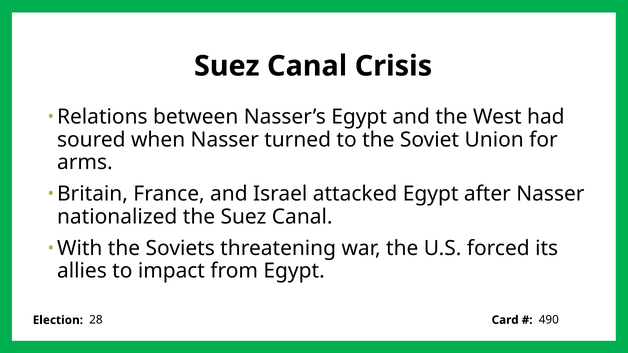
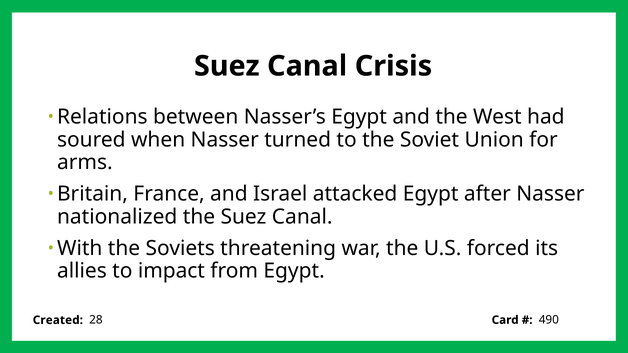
Election: Election -> Created
